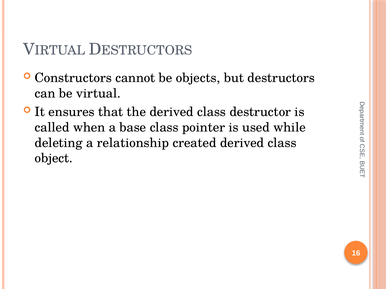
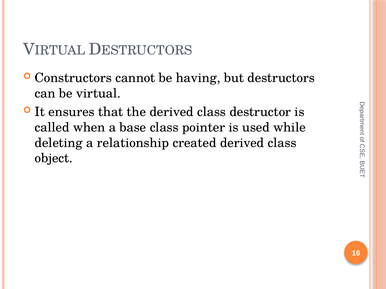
objects: objects -> having
